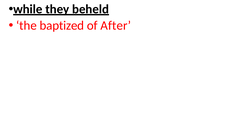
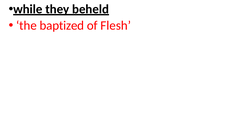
After: After -> Flesh
